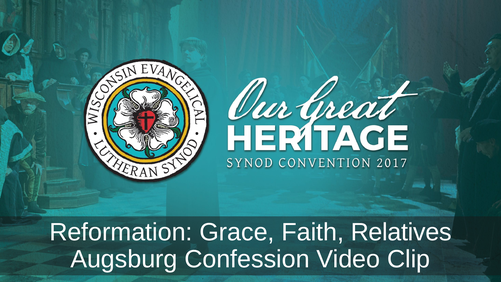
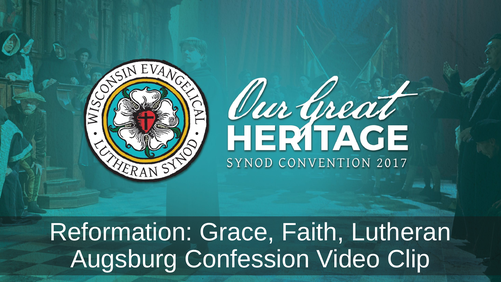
Relatives: Relatives -> Lutheran
